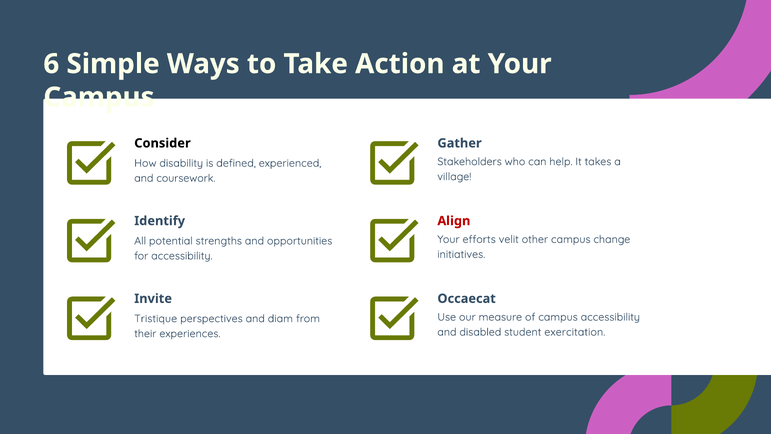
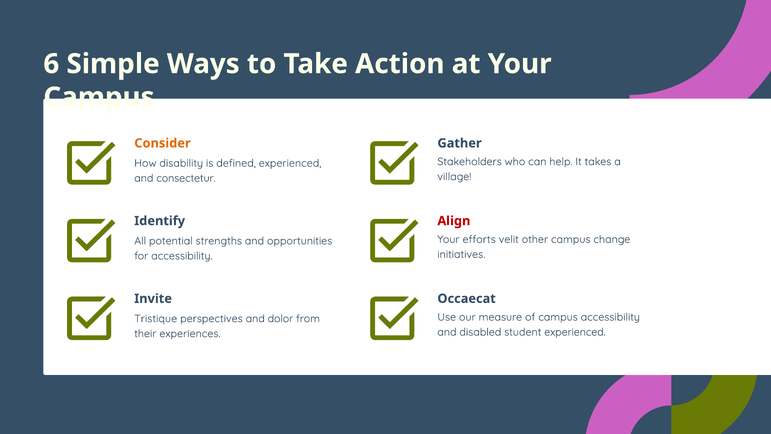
Consider colour: black -> orange
coursework: coursework -> consectetur
diam: diam -> dolor
student exercitation: exercitation -> experienced
